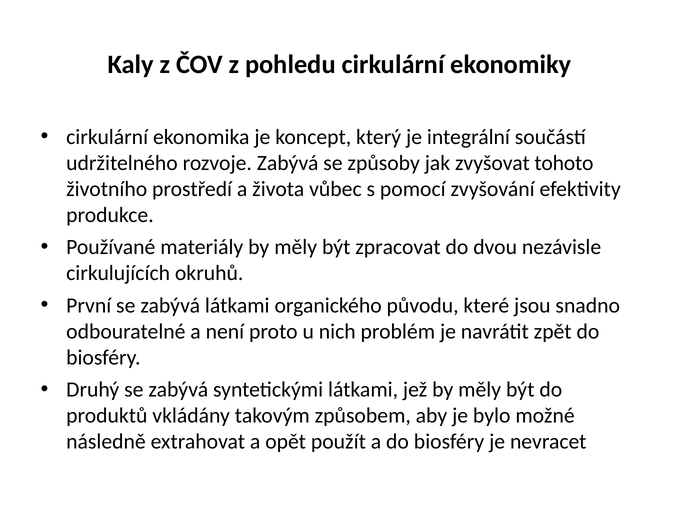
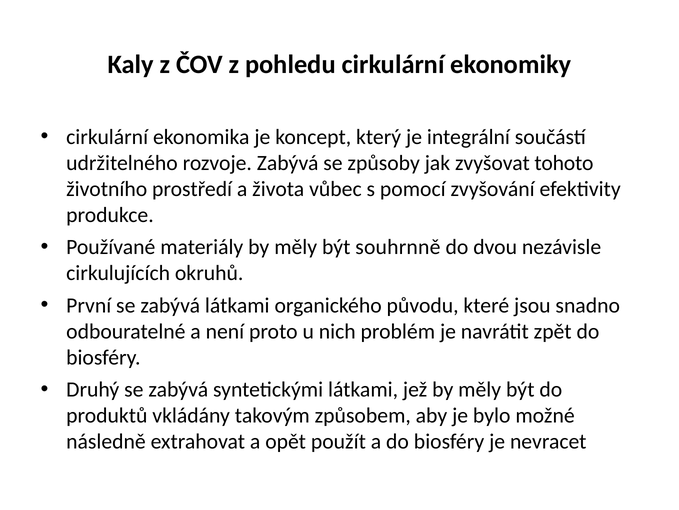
zpracovat: zpracovat -> souhrnně
